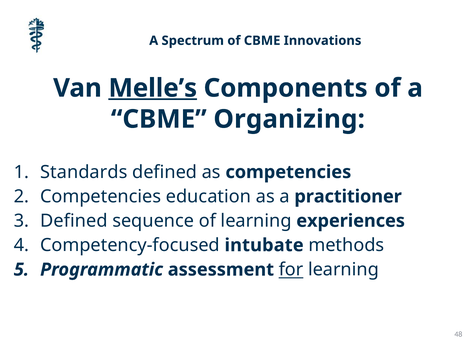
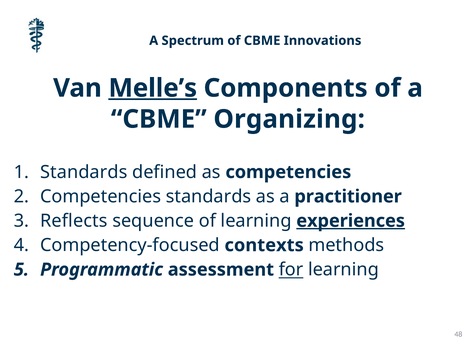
Competencies education: education -> standards
Defined at (74, 221): Defined -> Reflects
experiences underline: none -> present
intubate: intubate -> contexts
